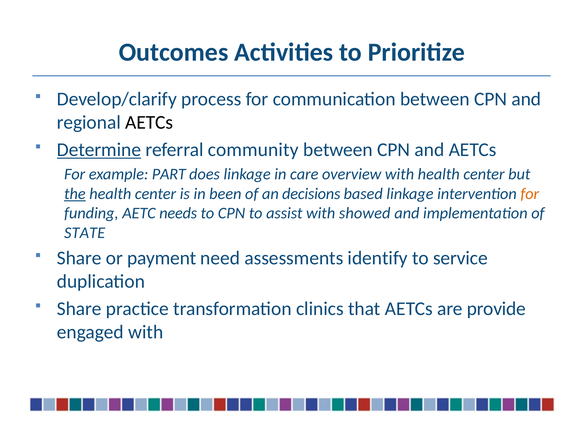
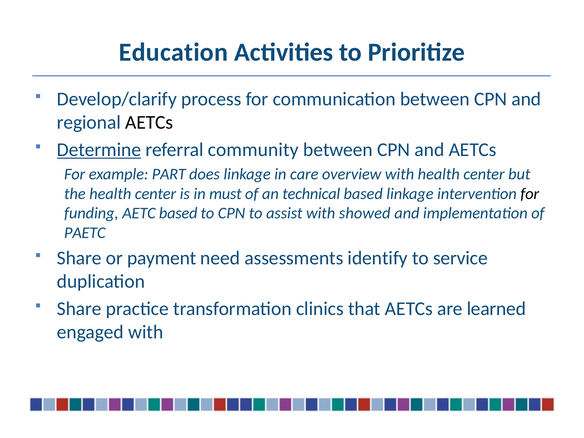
Outcomes: Outcomes -> Education
the underline: present -> none
been: been -> must
decisions: decisions -> technical
for at (530, 194) colour: orange -> black
AETC needs: needs -> based
STATE: STATE -> PAETC
provide: provide -> learned
